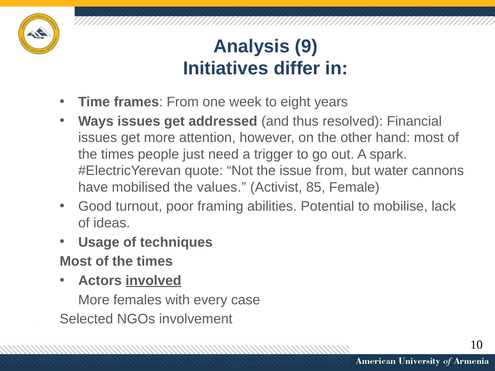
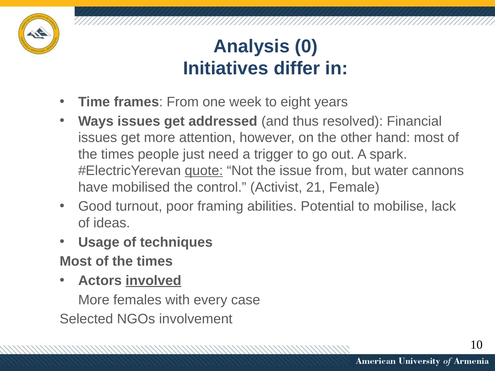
9: 9 -> 0
quote underline: none -> present
values: values -> control
85: 85 -> 21
